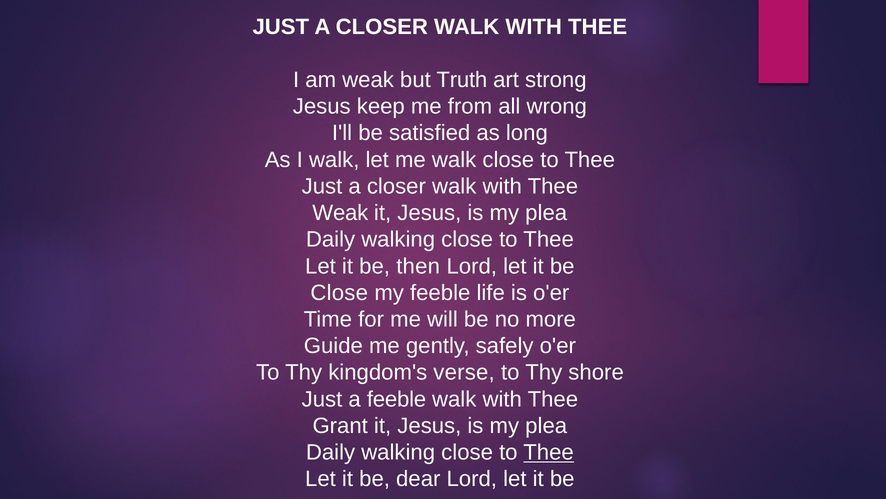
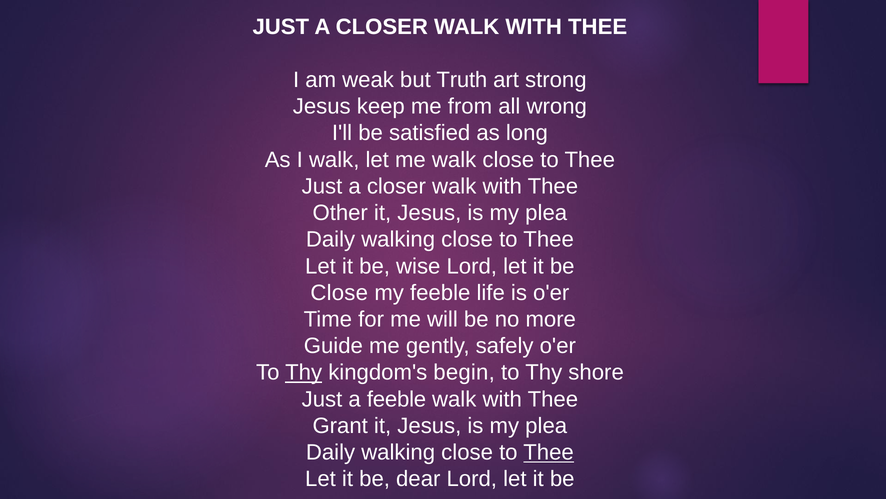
Weak at (340, 213): Weak -> Other
then: then -> wise
Thy at (304, 372) underline: none -> present
verse: verse -> begin
